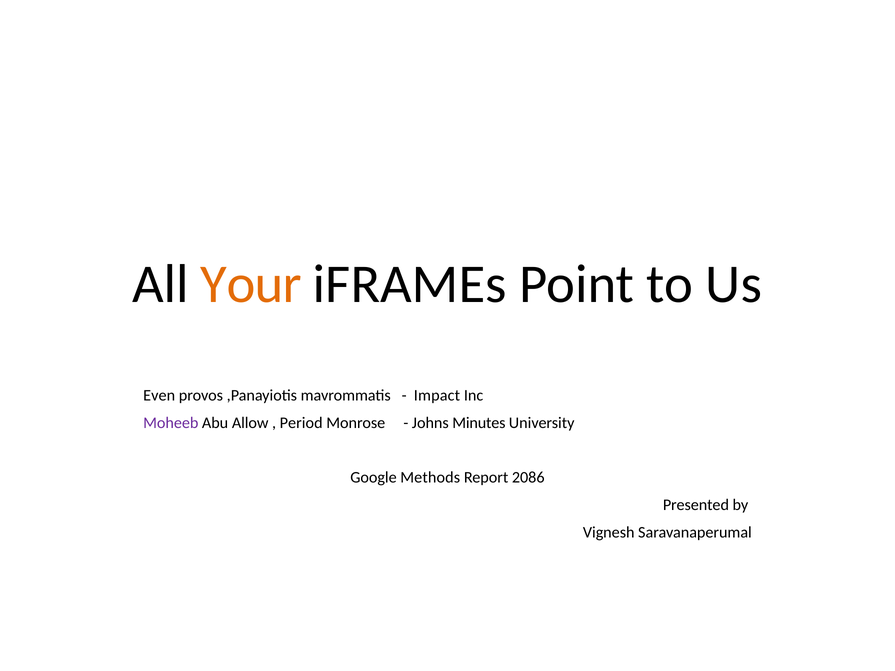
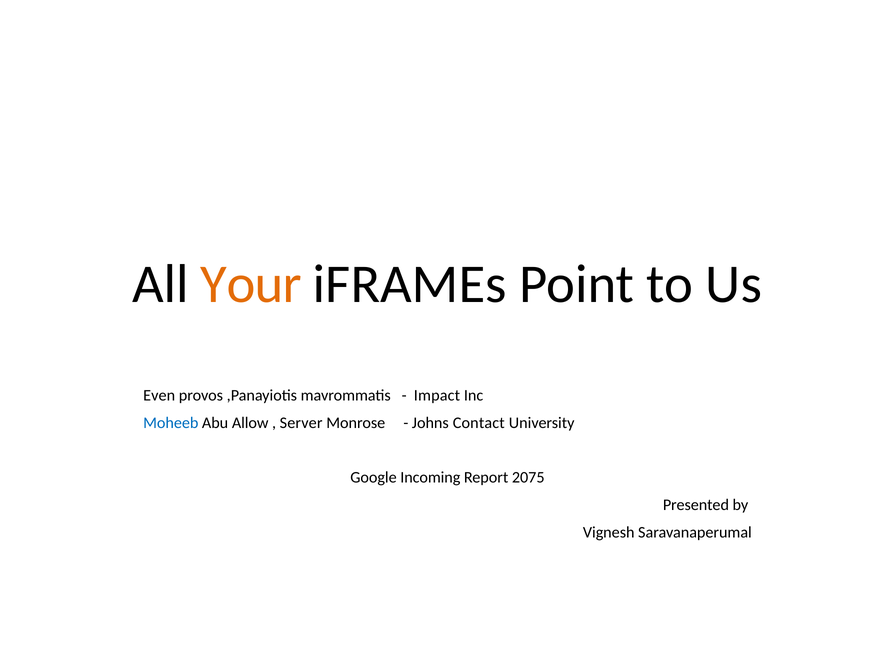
Moheeb colour: purple -> blue
Period: Period -> Server
Minutes: Minutes -> Contact
Methods: Methods -> Incoming
2086: 2086 -> 2075
